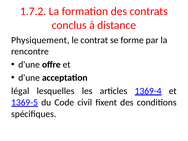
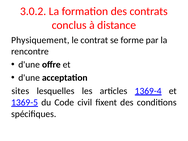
1.7.2: 1.7.2 -> 3.0.2
légal: légal -> sites
